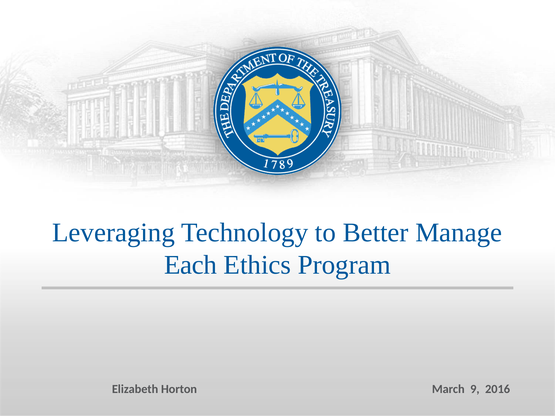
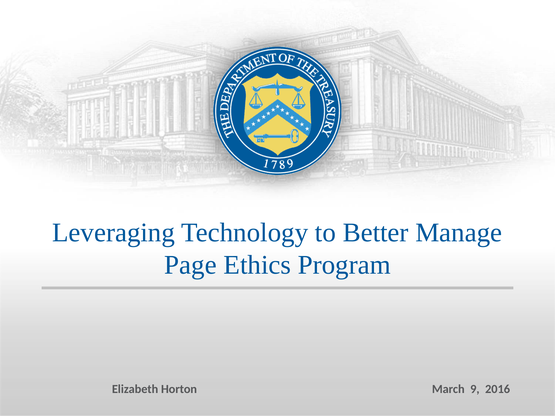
Each: Each -> Page
